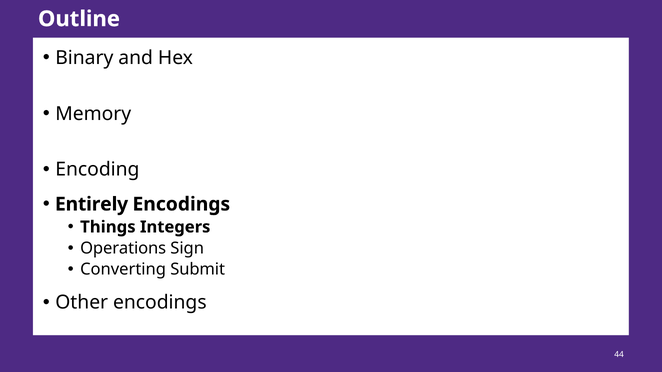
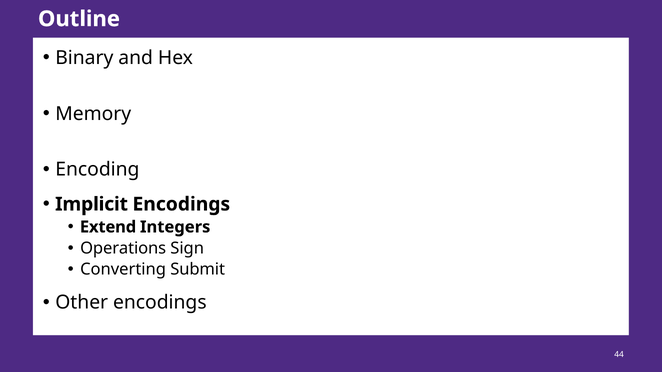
Entirely: Entirely -> Implicit
Things: Things -> Extend
